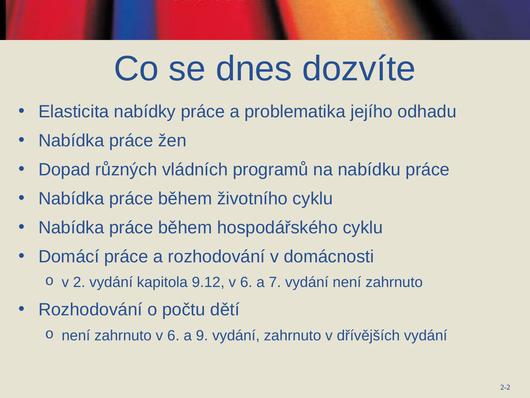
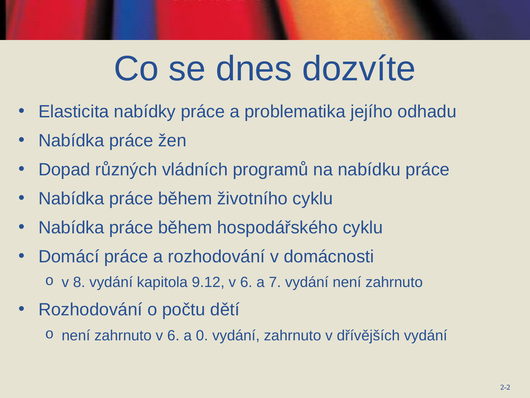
2: 2 -> 8
9: 9 -> 0
